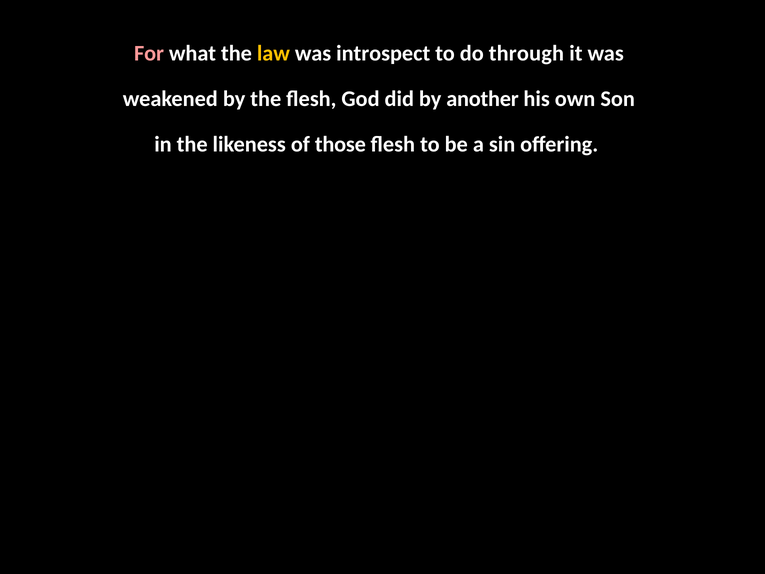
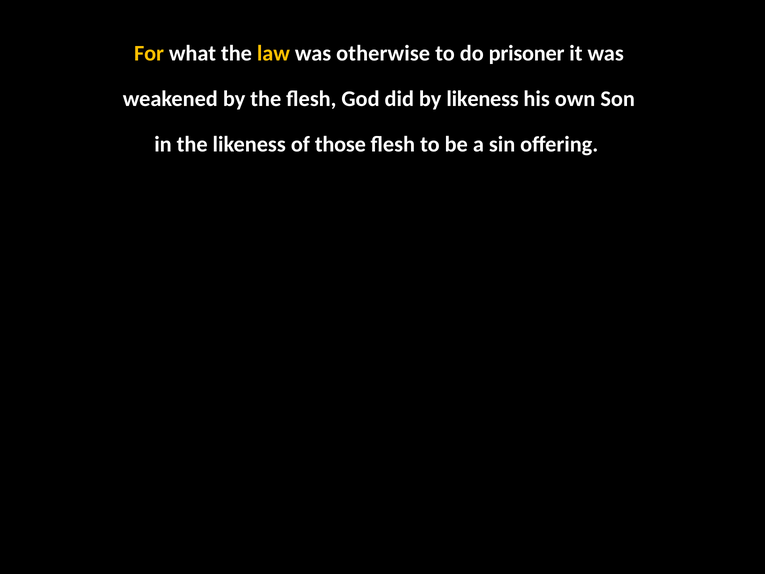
For colour: pink -> yellow
introspect: introspect -> otherwise
through: through -> prisoner
by another: another -> likeness
